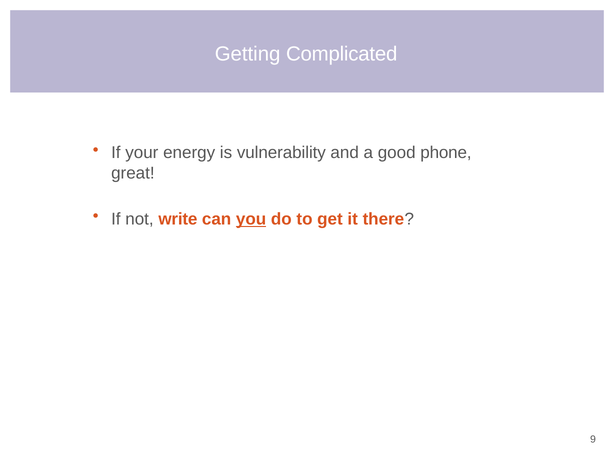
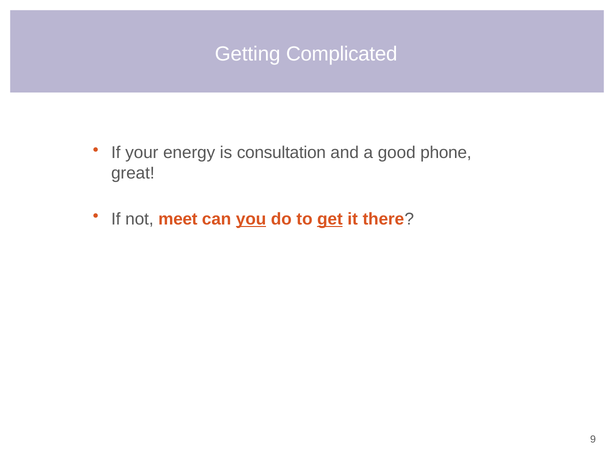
vulnerability: vulnerability -> consultation
write: write -> meet
get underline: none -> present
